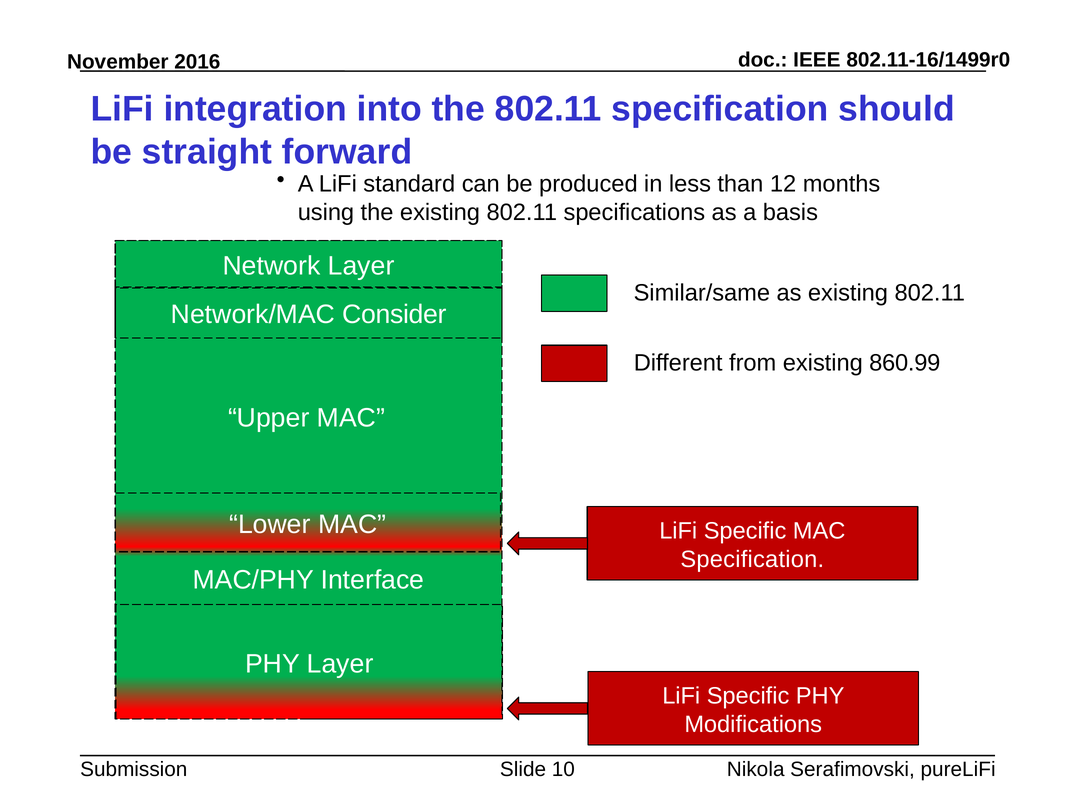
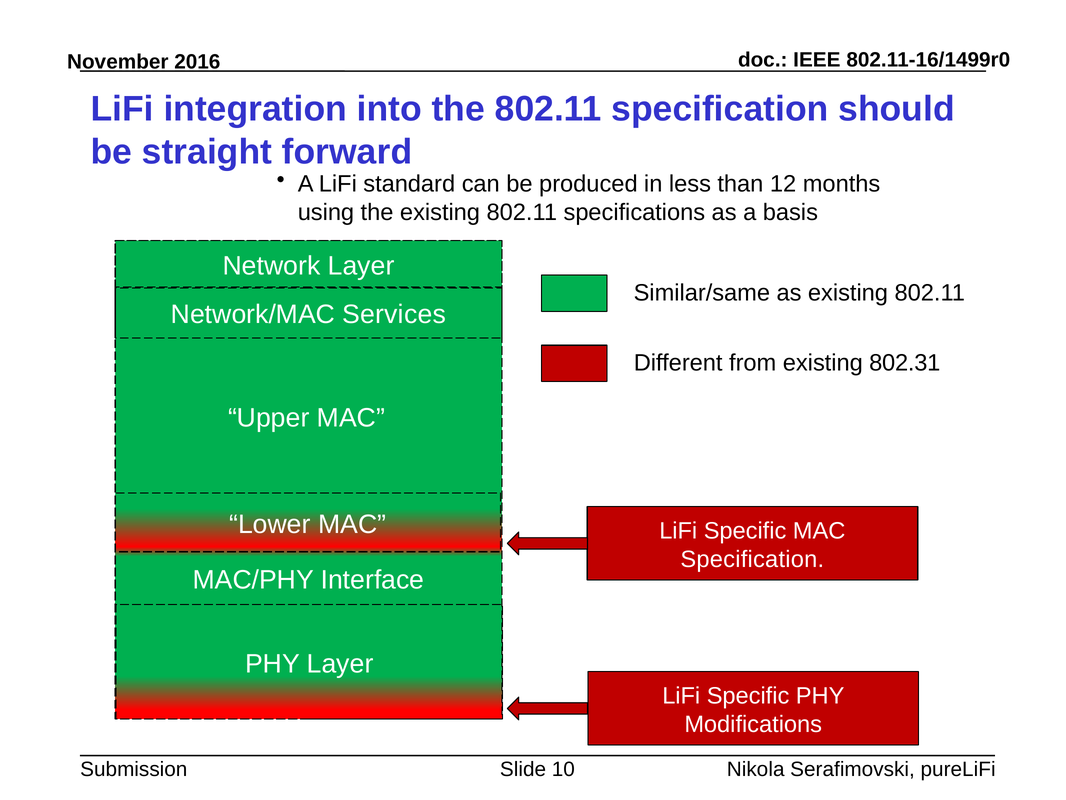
Consider: Consider -> Services
860.99: 860.99 -> 802.31
